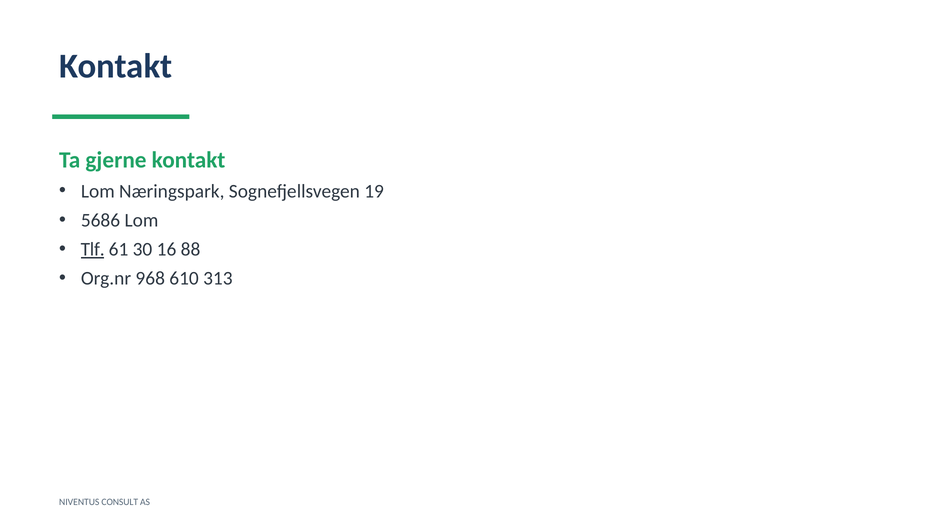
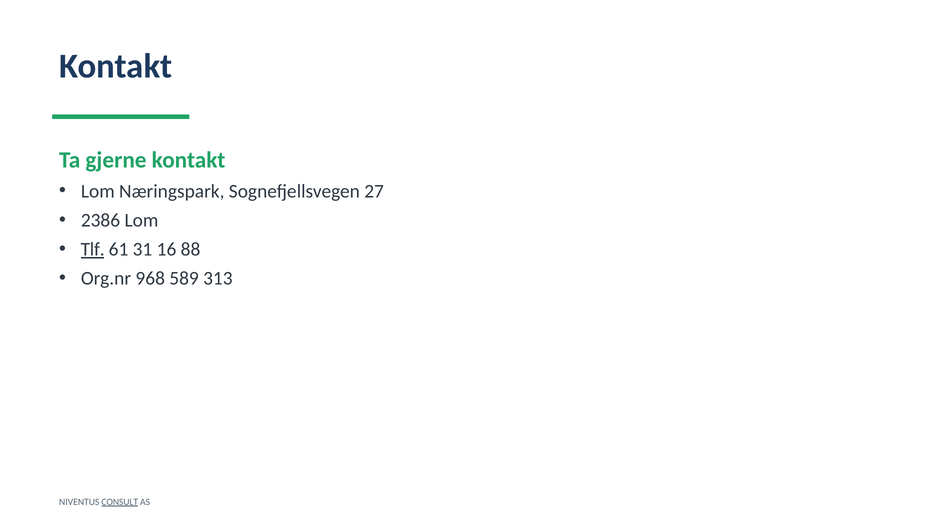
19: 19 -> 27
5686: 5686 -> 2386
30: 30 -> 31
610: 610 -> 589
CONSULT underline: none -> present
